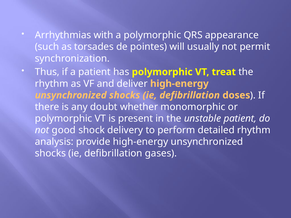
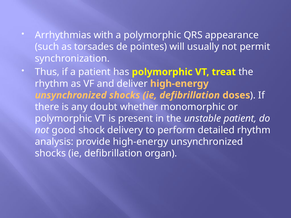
gases: gases -> organ
